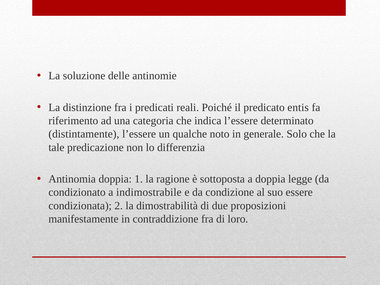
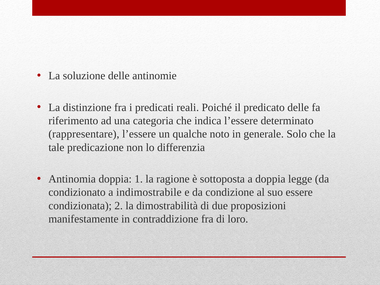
predicato entis: entis -> delle
distintamente: distintamente -> rappresentare
